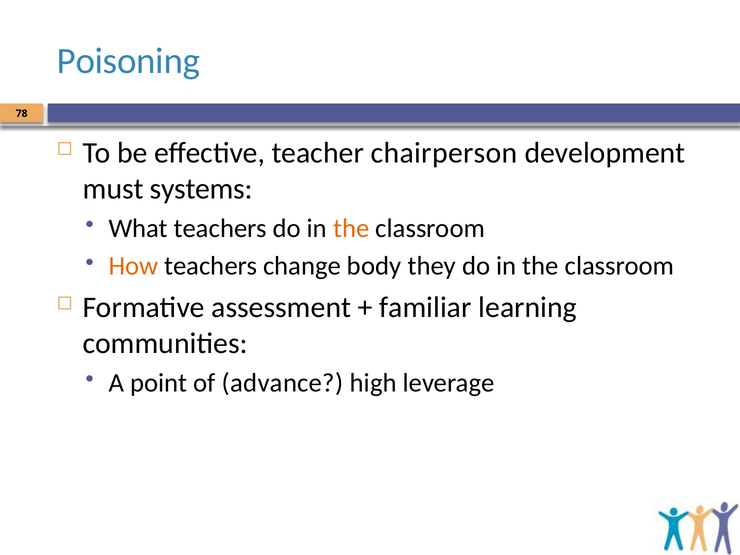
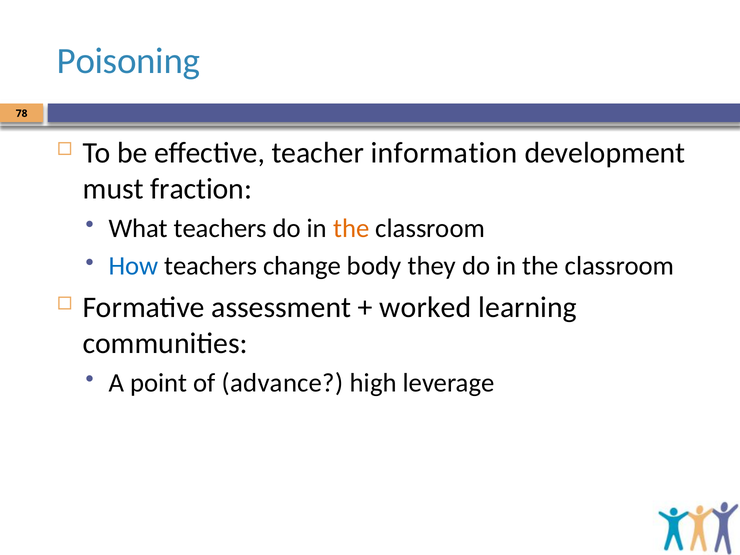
chairperson: chairperson -> information
systems: systems -> fraction
How colour: orange -> blue
familiar: familiar -> worked
